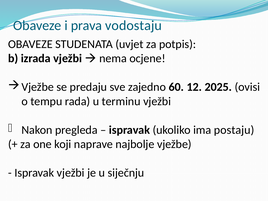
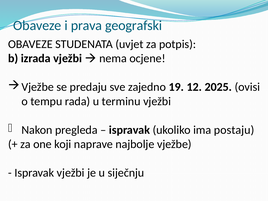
vodostaju: vodostaju -> geografski
60: 60 -> 19
